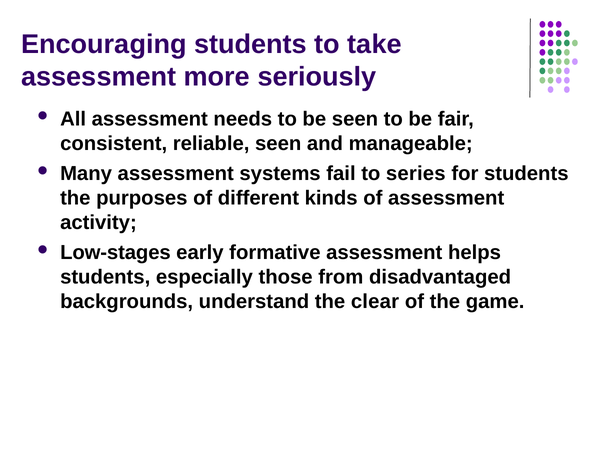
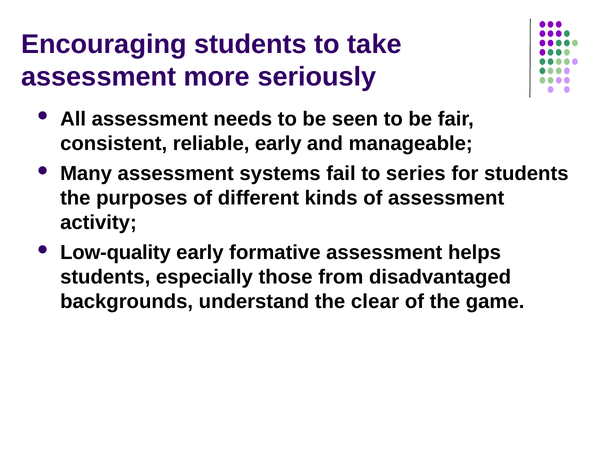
reliable seen: seen -> early
Low-stages: Low-stages -> Low-quality
